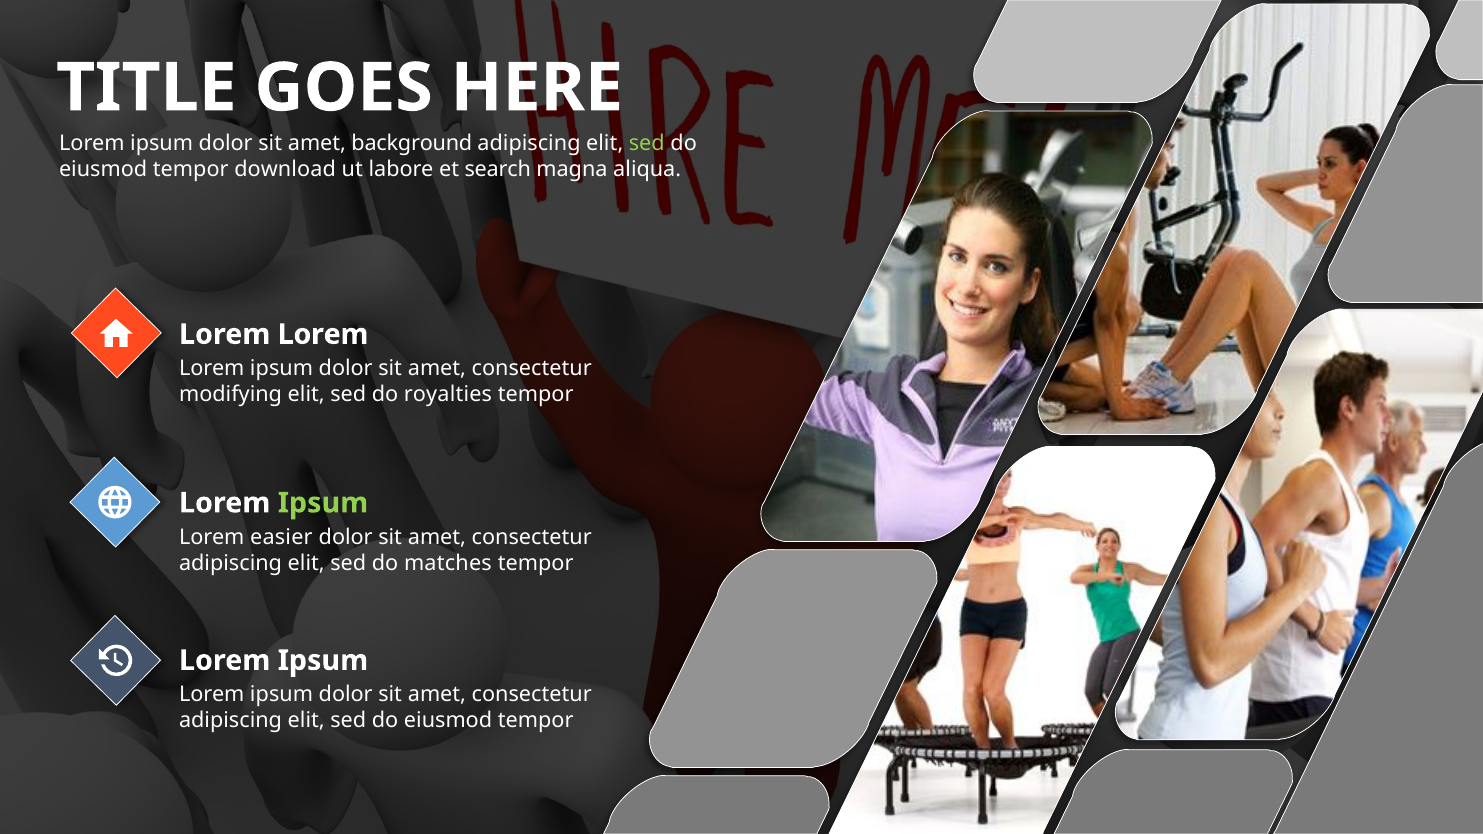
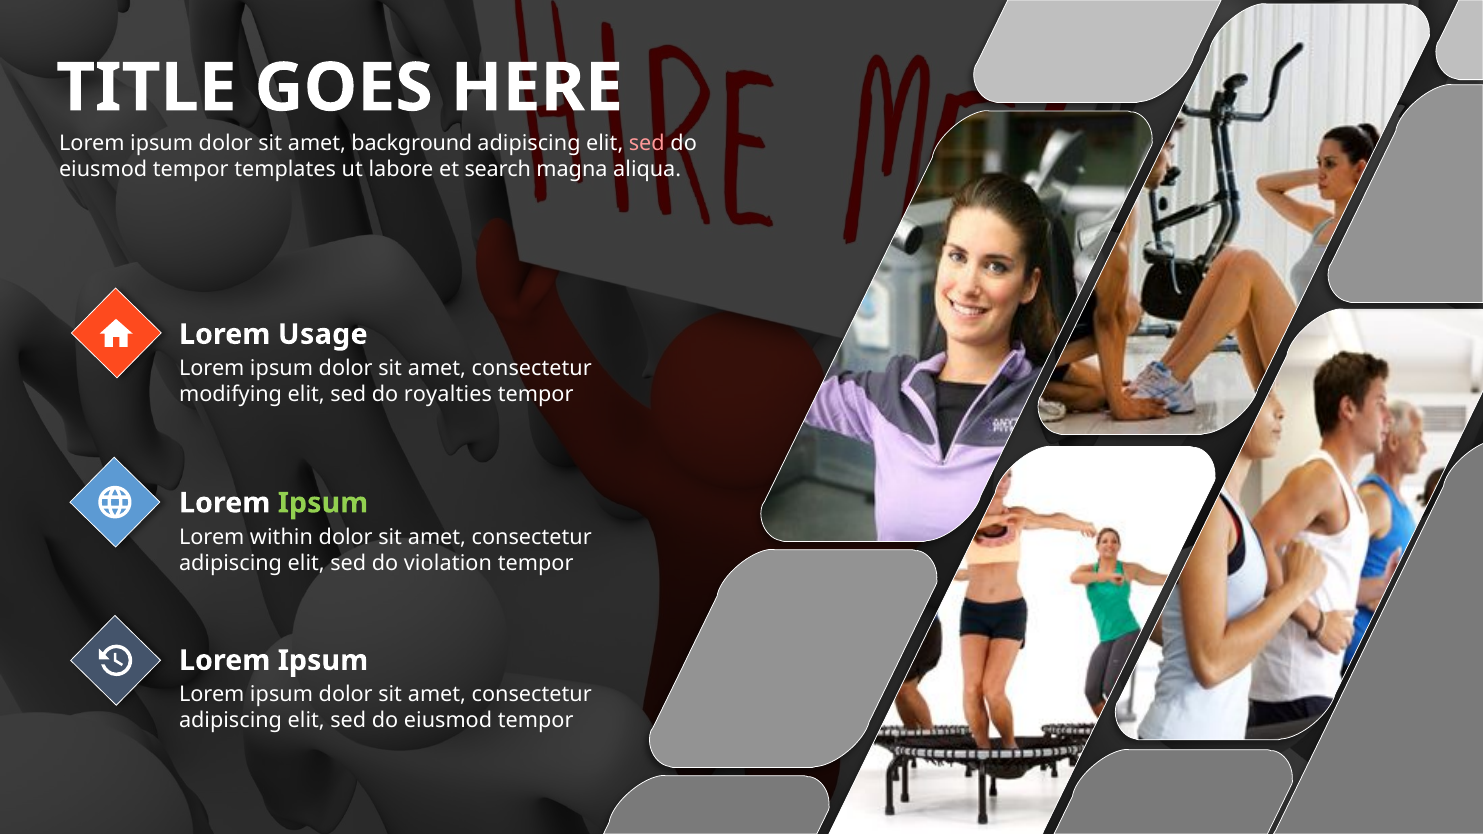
sed at (647, 143) colour: light green -> pink
download: download -> templates
Lorem at (323, 334): Lorem -> Usage
easier: easier -> within
matches: matches -> violation
